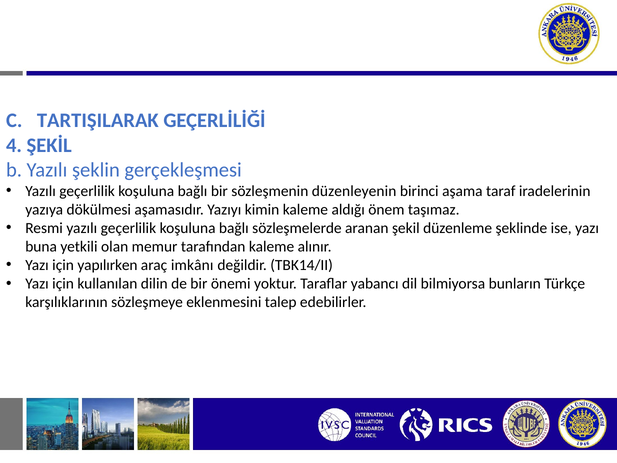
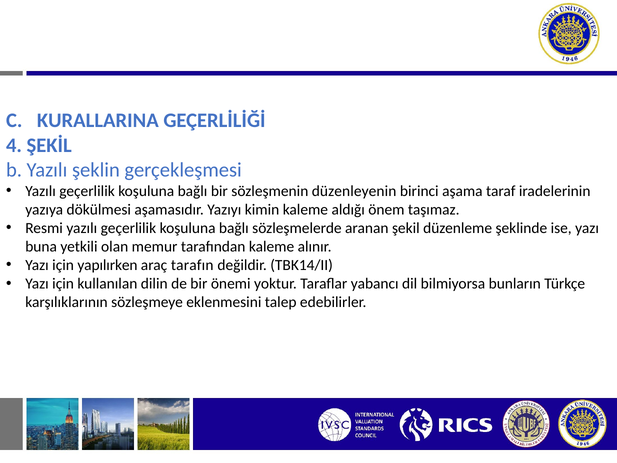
TARTIŞILARAK: TARTIŞILARAK -> KURALLARINA
imkânı: imkânı -> tarafın
